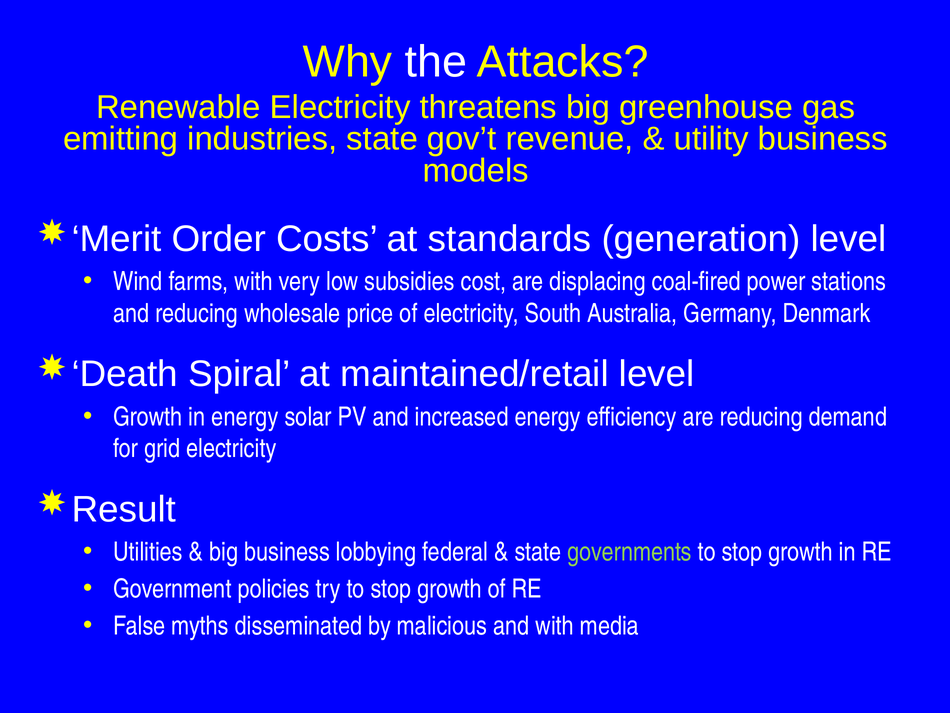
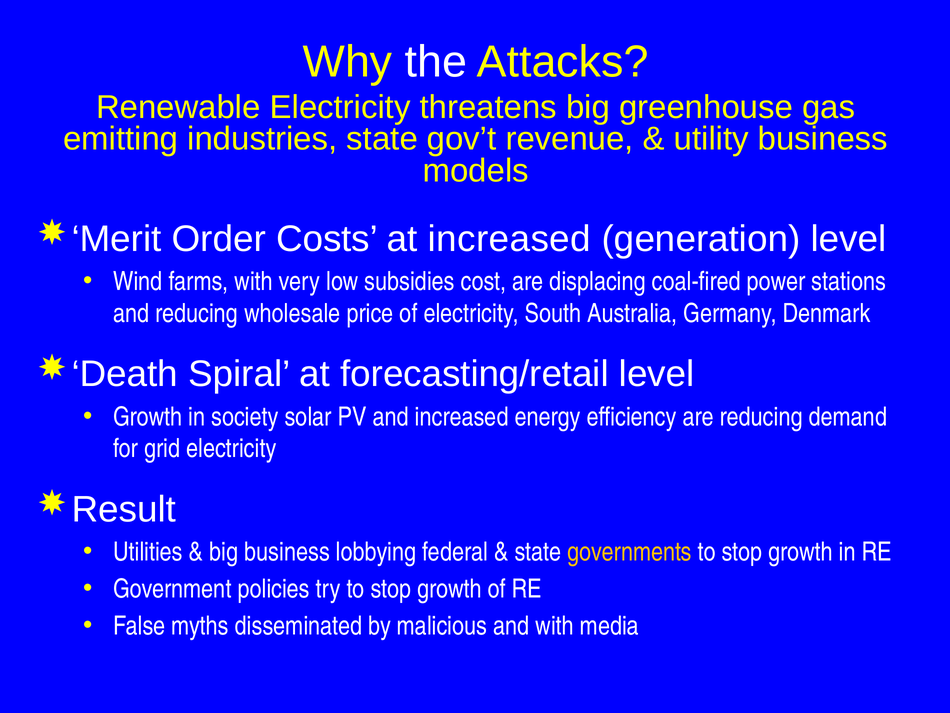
at standards: standards -> increased
maintained/retail: maintained/retail -> forecasting/retail
in energy: energy -> society
governments colour: light green -> yellow
